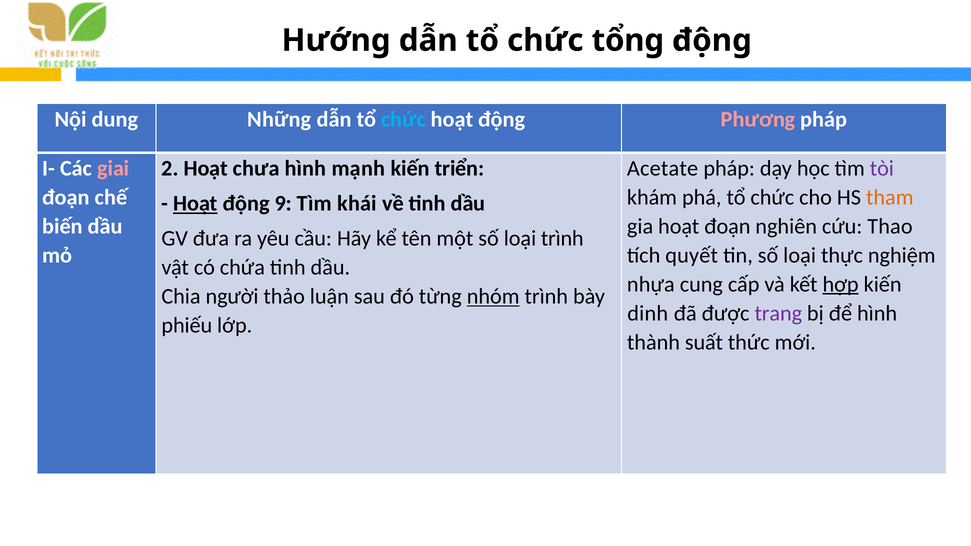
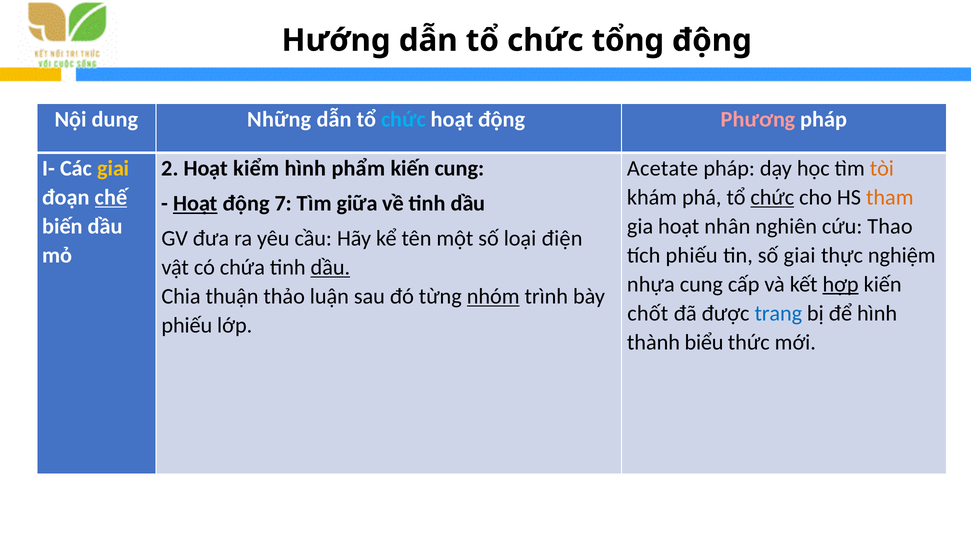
giai at (113, 169) colour: pink -> yellow
chưa: chưa -> kiểm
mạnh: mạnh -> phẩm
kiến triển: triển -> cung
tòi colour: purple -> orange
chế underline: none -> present
chức at (772, 198) underline: none -> present
9: 9 -> 7
khái: khái -> giữa
hoạt đoạn: đoạn -> nhân
loại trình: trình -> điện
tích quyết: quyết -> phiếu
tin số loại: loại -> giai
dầu at (330, 268) underline: none -> present
người: người -> thuận
dinh: dinh -> chốt
trang colour: purple -> blue
suất: suất -> biểu
